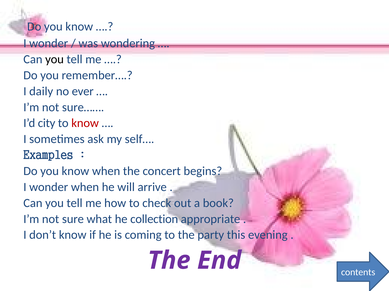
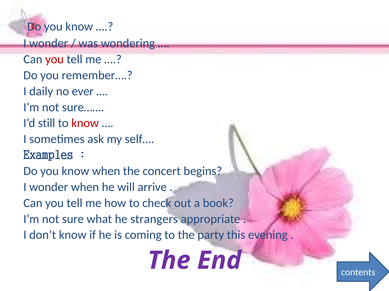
you at (55, 59) colour: black -> red
city: city -> still
collection: collection -> strangers
